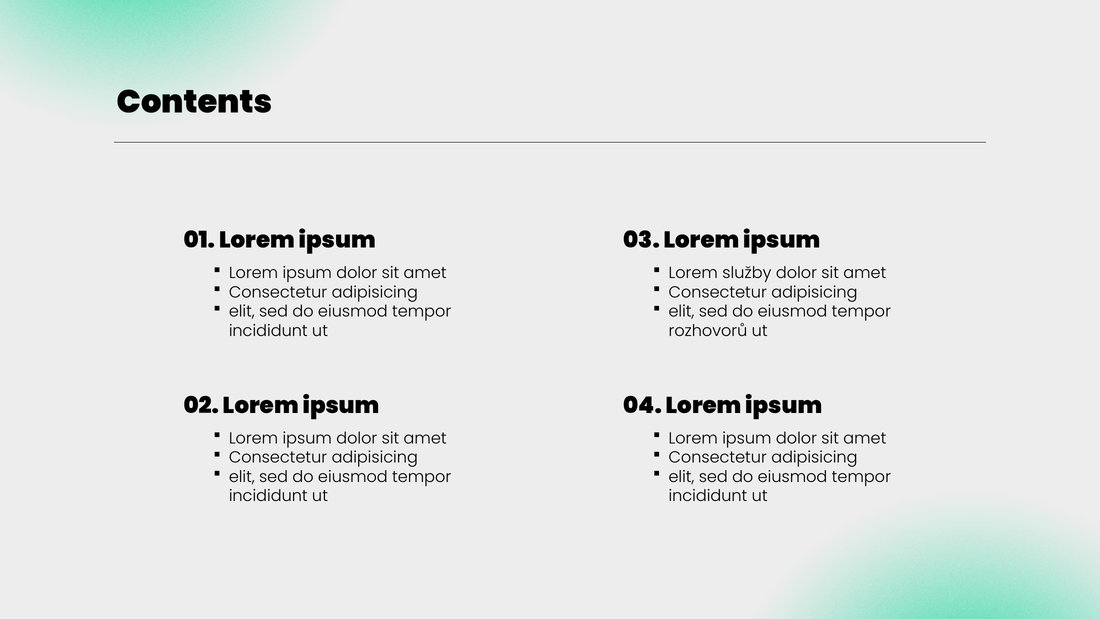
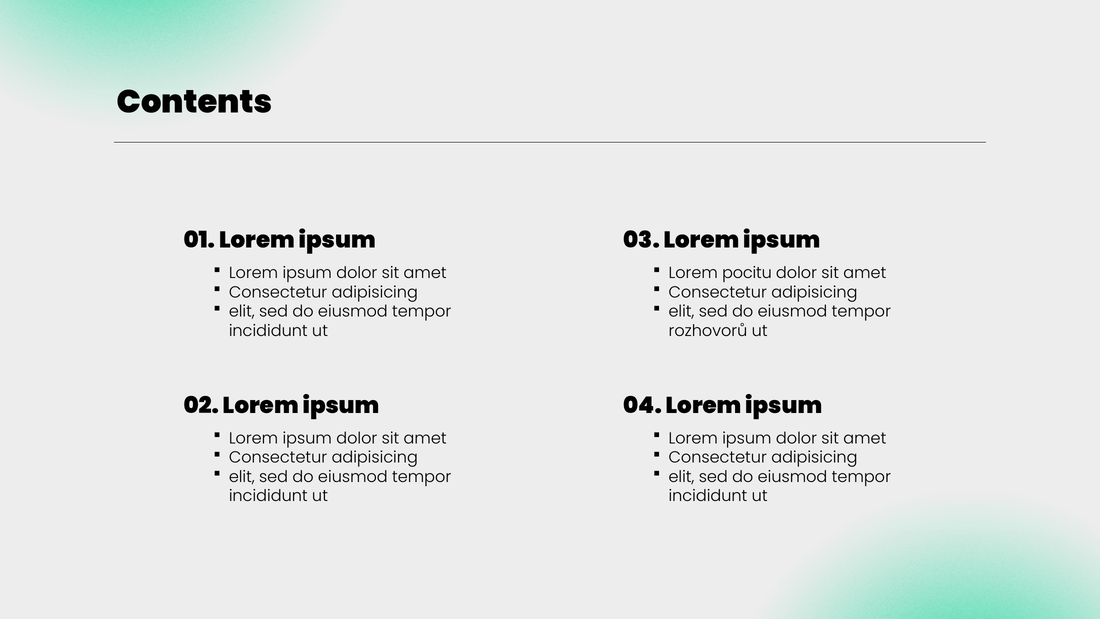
služby: služby -> pocitu
